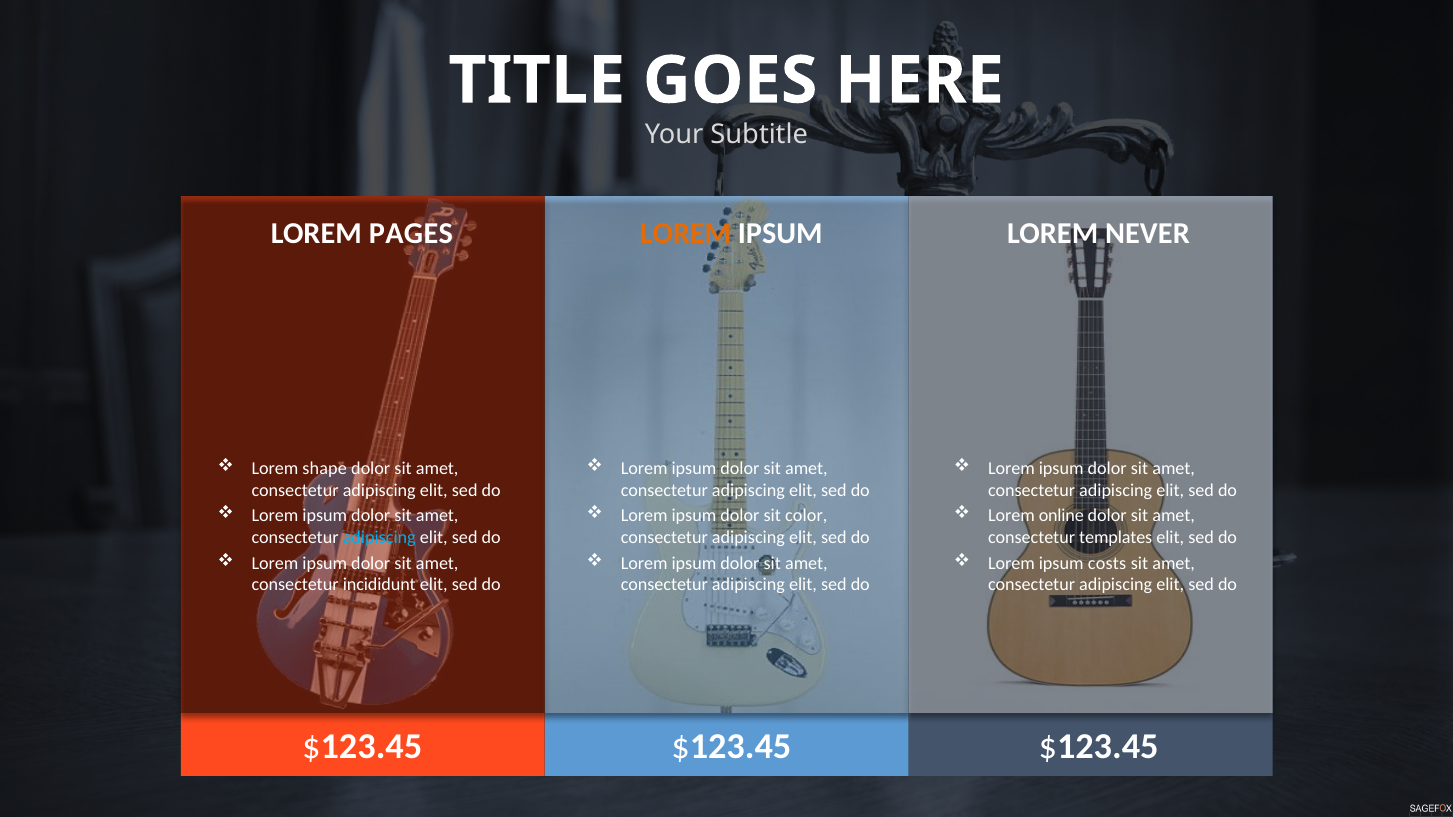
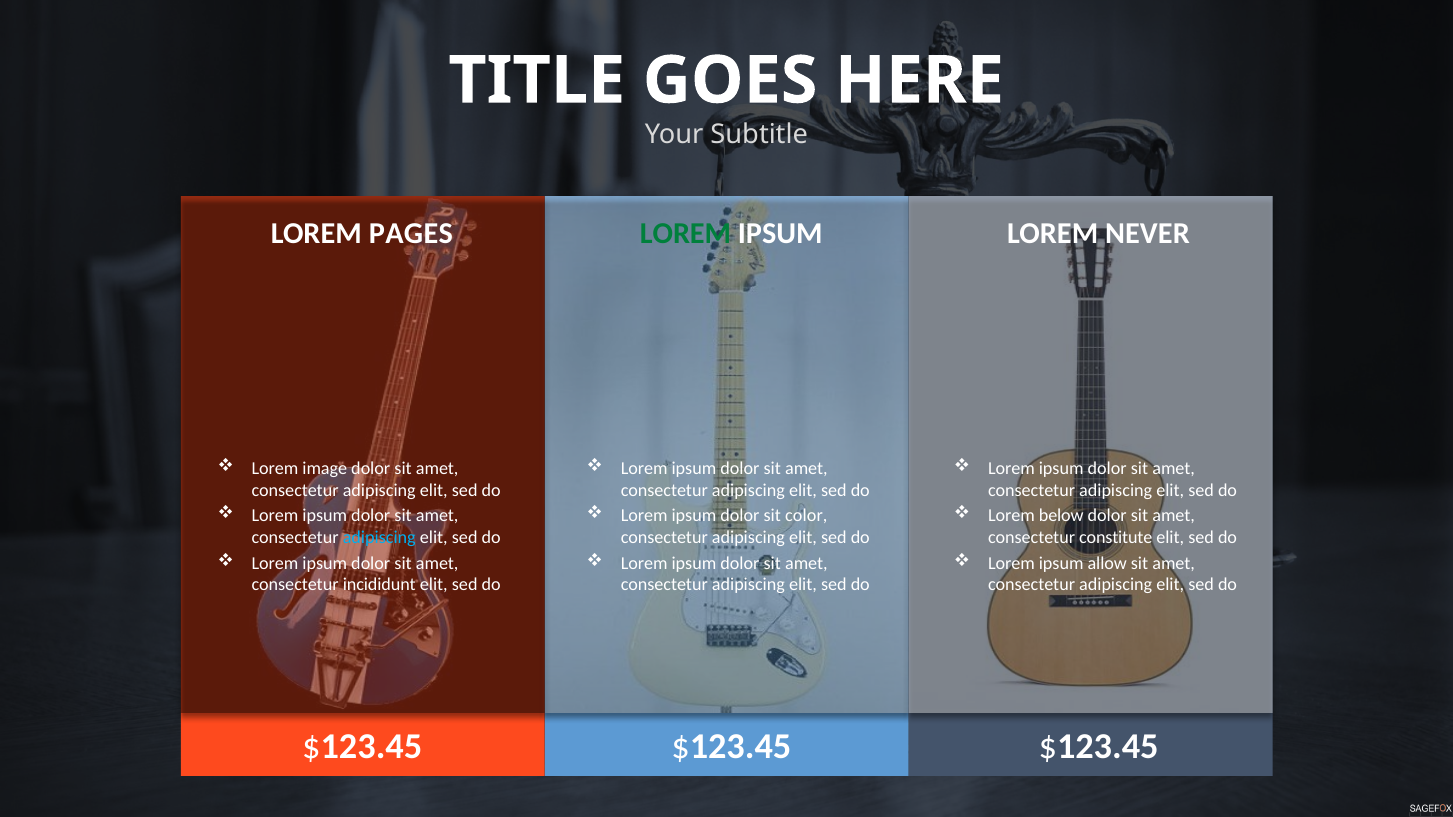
LOREM at (686, 234) colour: orange -> green
shape: shape -> image
online: online -> below
templates: templates -> constitute
costs: costs -> allow
